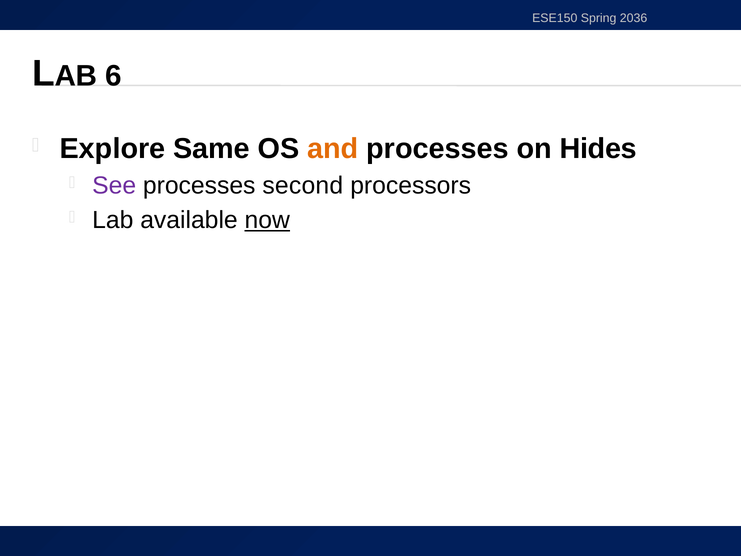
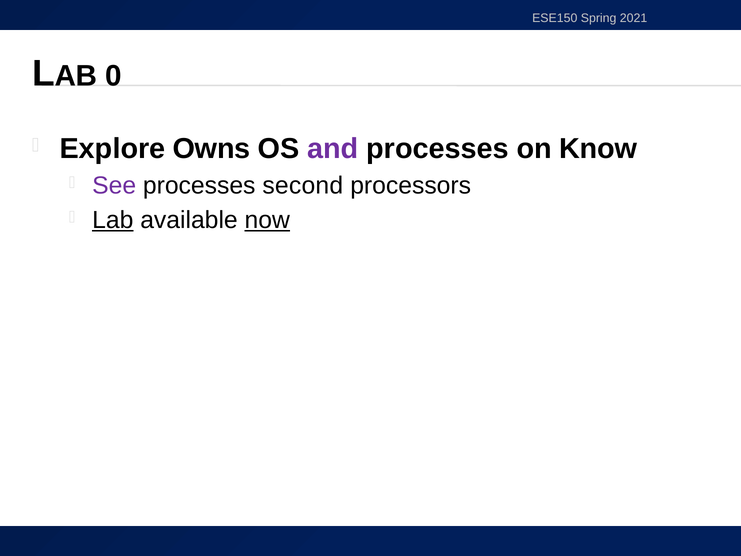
2036: 2036 -> 2021
6: 6 -> 0
Same: Same -> Owns
and colour: orange -> purple
Hides: Hides -> Know
Lab underline: none -> present
